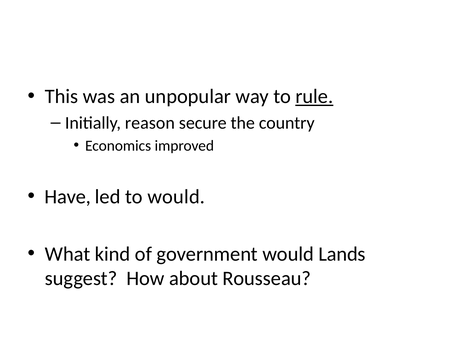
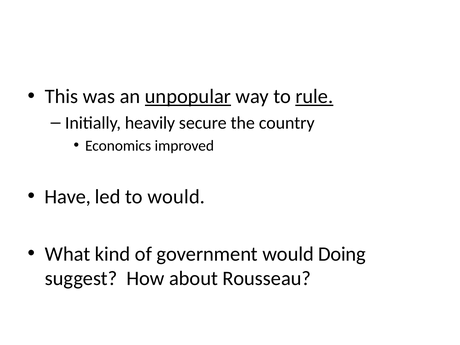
unpopular underline: none -> present
reason: reason -> heavily
Lands: Lands -> Doing
